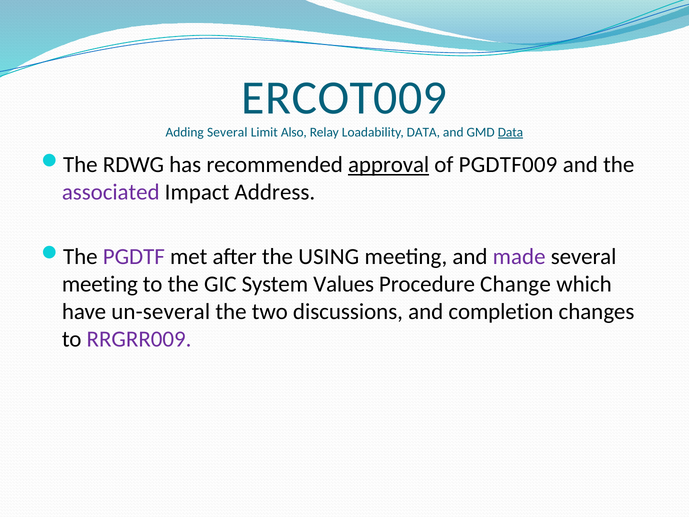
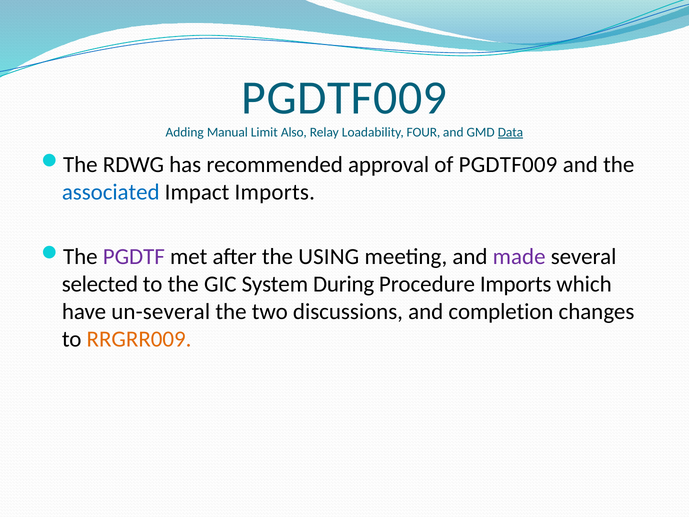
ERCOT009 at (344, 98): ERCOT009 -> PGDTF009
Adding Several: Several -> Manual
Loadability DATA: DATA -> FOUR
approval underline: present -> none
associated colour: purple -> blue
Impact Address: Address -> Imports
meeting at (100, 284): meeting -> selected
Values: Values -> During
Procedure Change: Change -> Imports
RRGRR009 colour: purple -> orange
